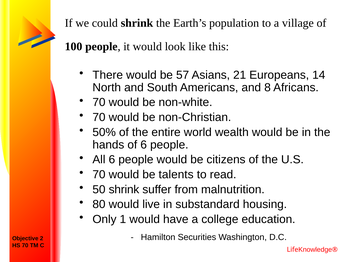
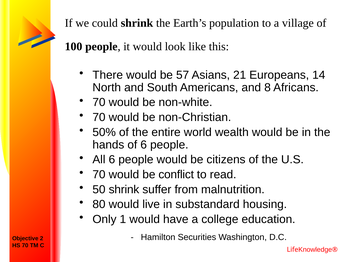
talents: talents -> conflict
